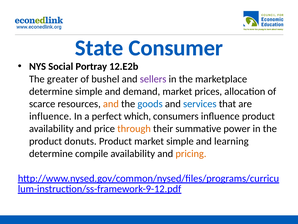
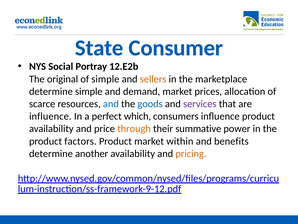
greater: greater -> original
of bushel: bushel -> simple
sellers colour: purple -> orange
and at (111, 104) colour: orange -> blue
services colour: blue -> purple
donuts: donuts -> factors
market simple: simple -> within
learning: learning -> benefits
compile: compile -> another
